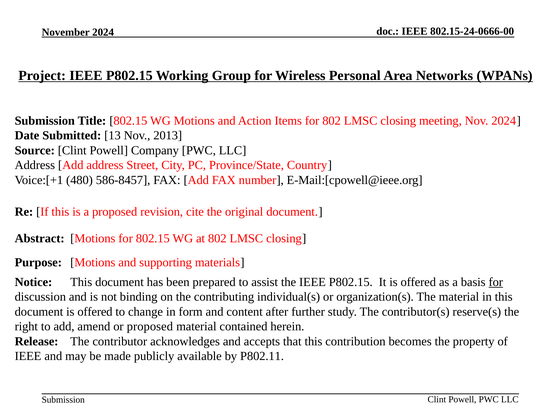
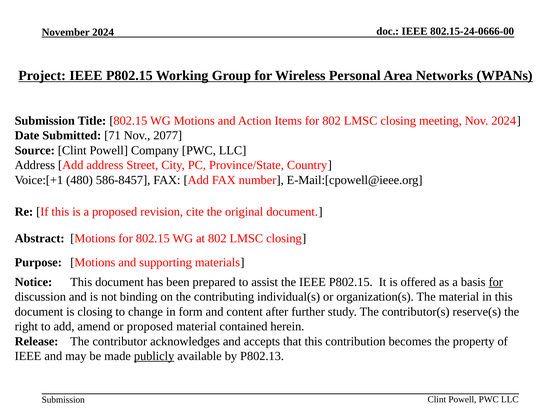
13: 13 -> 71
2013: 2013 -> 2077
document is offered: offered -> closing
publicly underline: none -> present
P802.11: P802.11 -> P802.13
